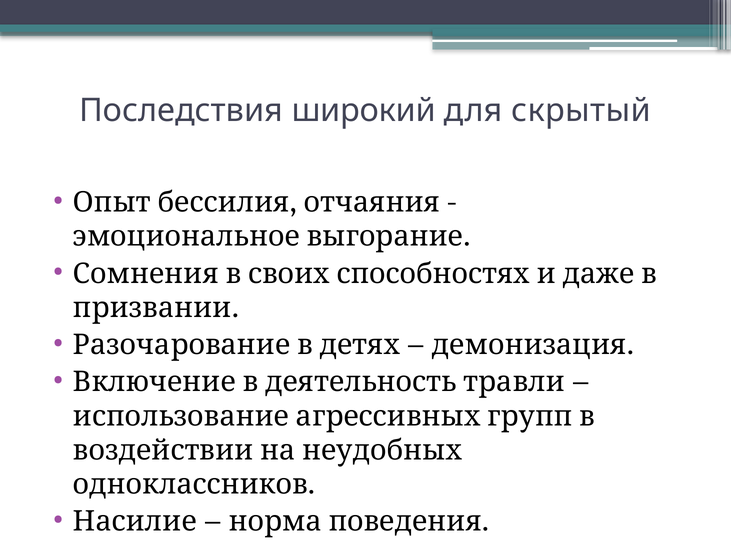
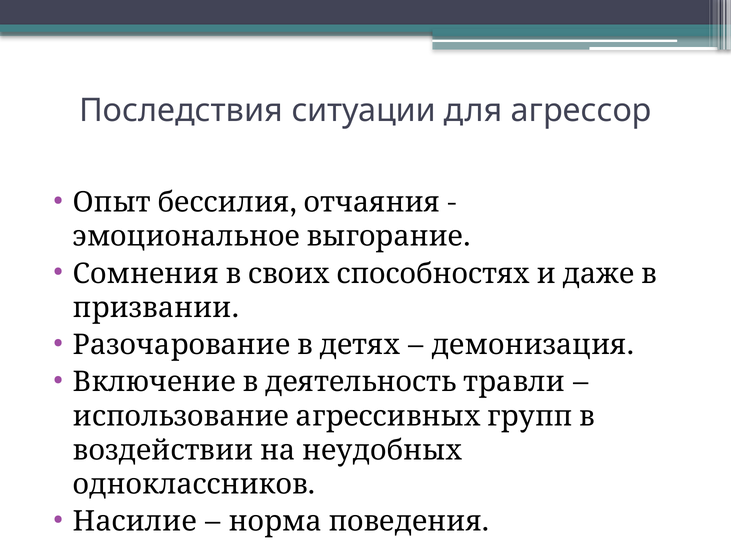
широкий: широкий -> ситуации
скрытый: скрытый -> агрессор
